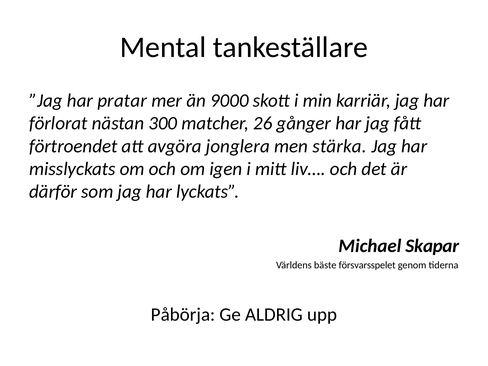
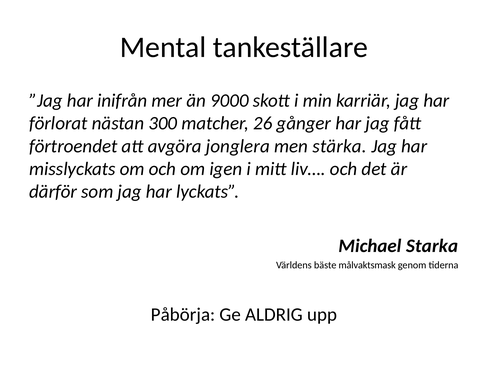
pratar: pratar -> inifrån
Skapar: Skapar -> Starka
försvarsspelet: försvarsspelet -> målvaktsmask
